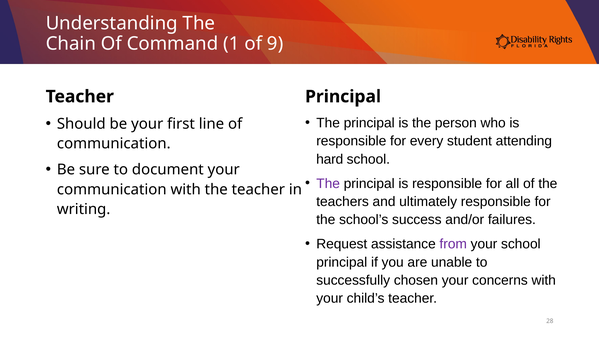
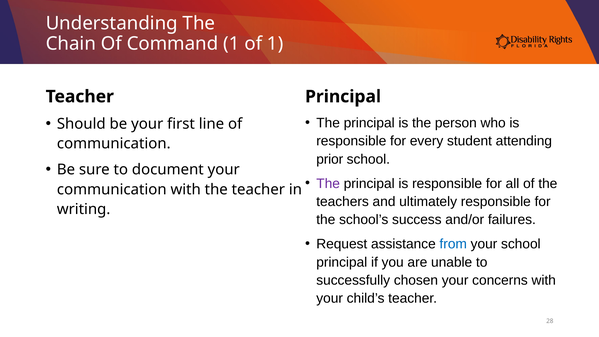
of 9: 9 -> 1
hard: hard -> prior
from colour: purple -> blue
